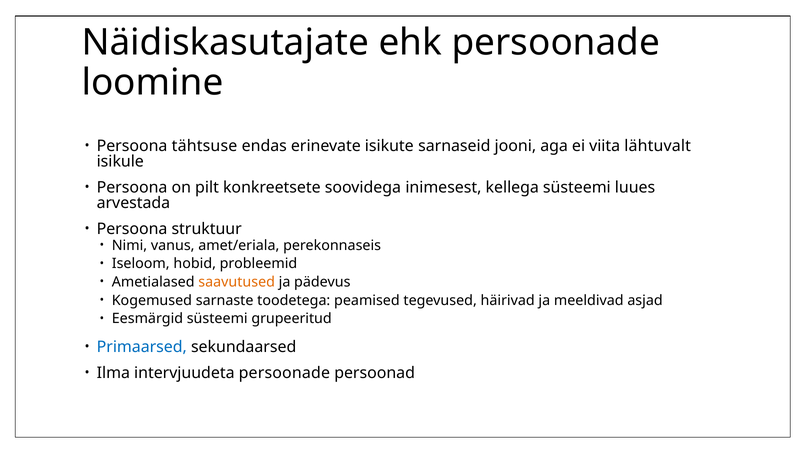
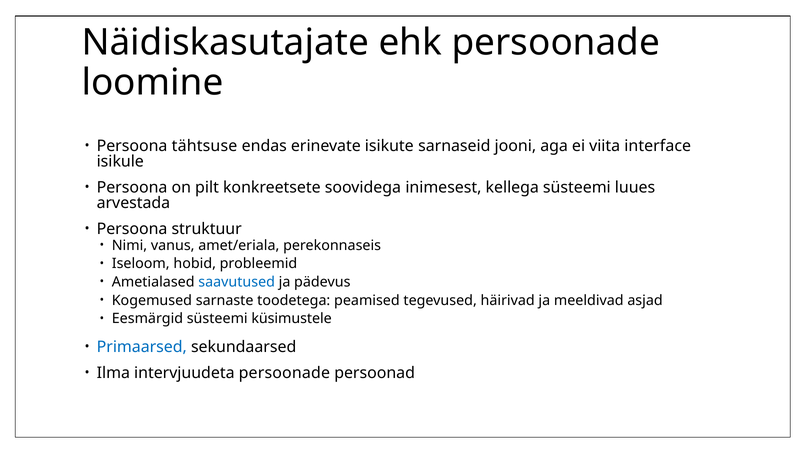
lähtuvalt: lähtuvalt -> interface
saavutused colour: orange -> blue
grupeeritud: grupeeritud -> küsimustele
